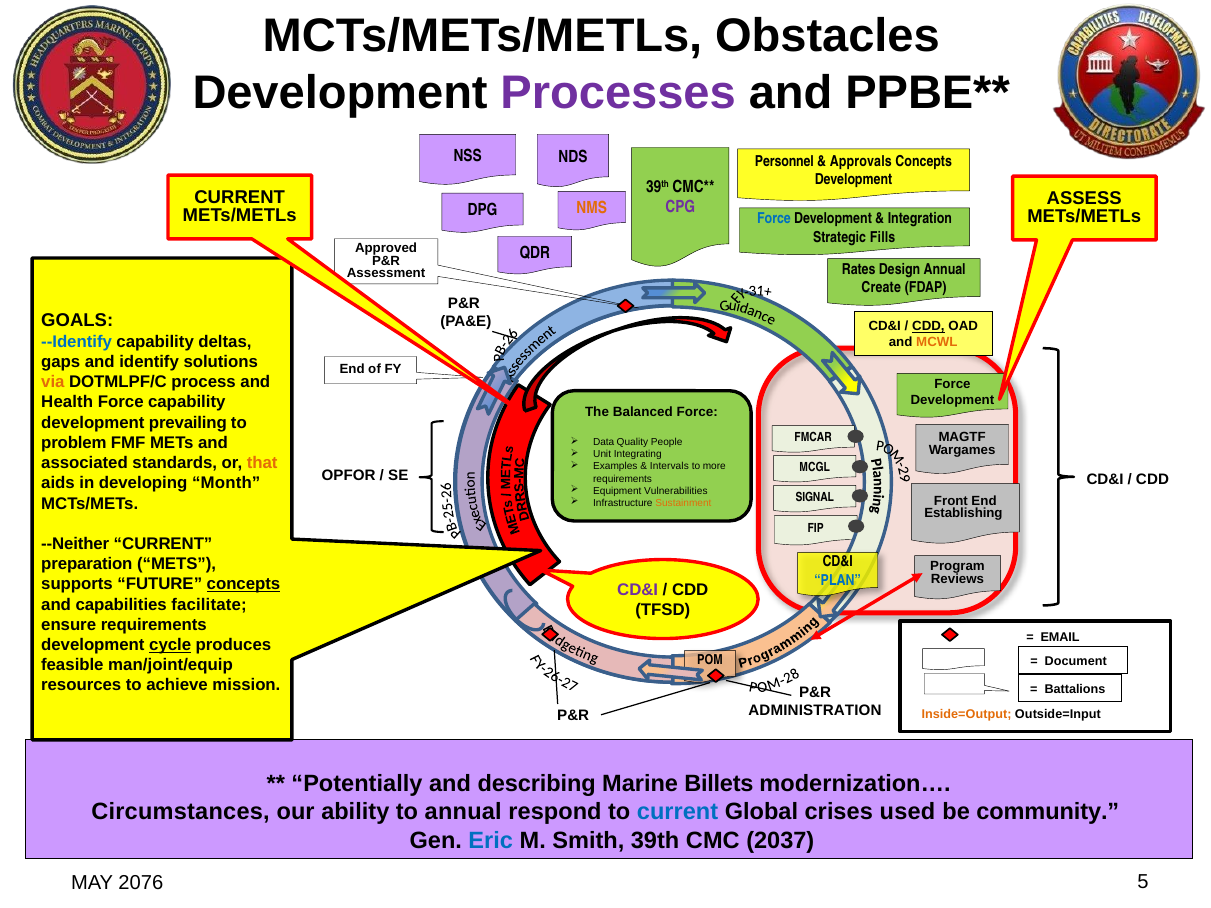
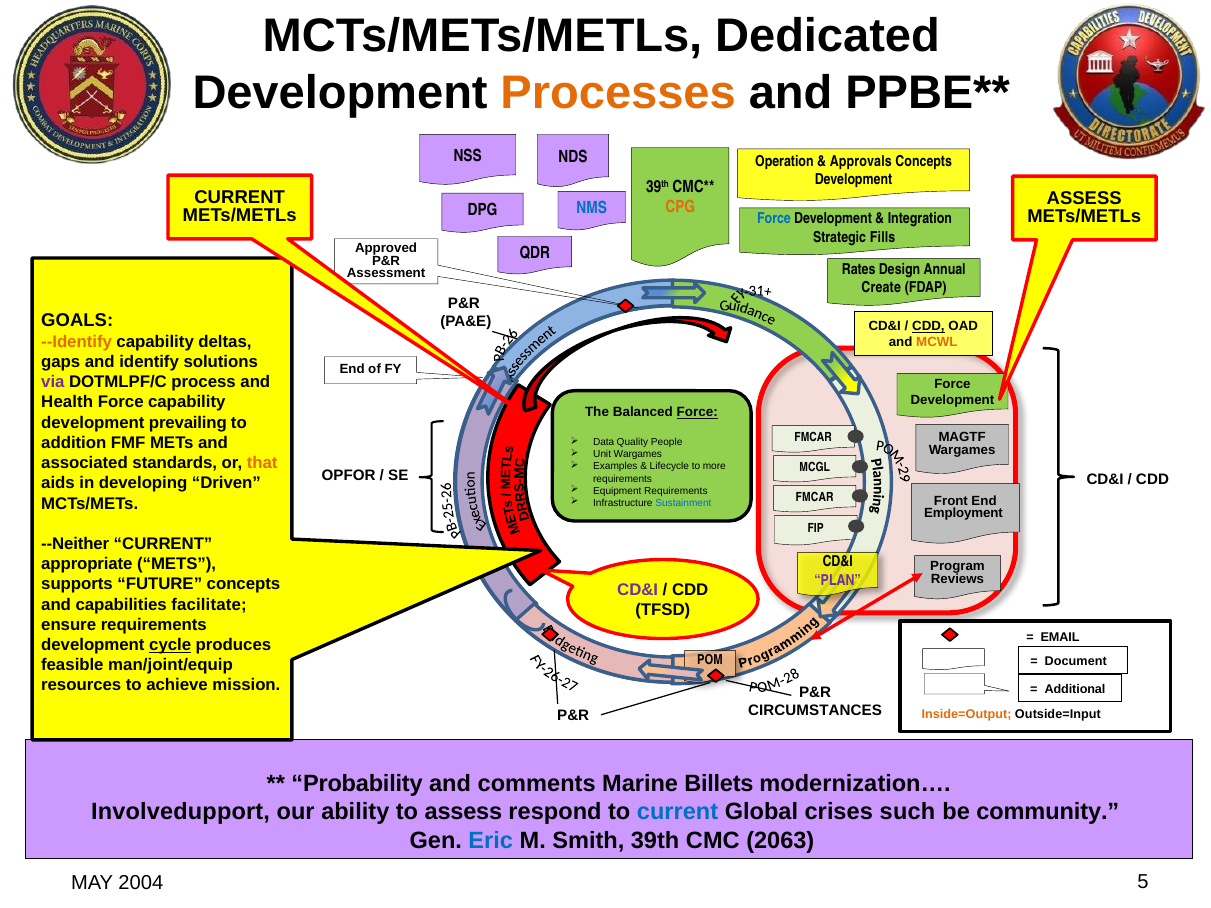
Obstacles: Obstacles -> Dedicated
Processes colour: purple -> orange
Personnel: Personnel -> Operation
CPG colour: purple -> orange
NMS colour: orange -> blue
--Identify colour: blue -> orange
via colour: orange -> purple
Force at (697, 413) underline: none -> present
problem: problem -> addition
Unit Integrating: Integrating -> Wargames
Intervals: Intervals -> Lifecycle
Month: Month -> Driven
Equipment Vulnerabilities: Vulnerabilities -> Requirements
SIGNAL at (815, 497): SIGNAL -> FMCAR
Sustainment colour: orange -> blue
Establishing: Establishing -> Employment
preparation: preparation -> appropriate
PLAN colour: blue -> purple
concepts at (244, 584) underline: present -> none
Battalions: Battalions -> Additional
ADMINISTRATION: ADMINISTRATION -> CIRCUMSTANCES
Potentially: Potentially -> Probability
describing: describing -> comments
Circumstances: Circumstances -> Involvedupport
to annual: annual -> assess
used: used -> such
2037: 2037 -> 2063
2076: 2076 -> 2004
